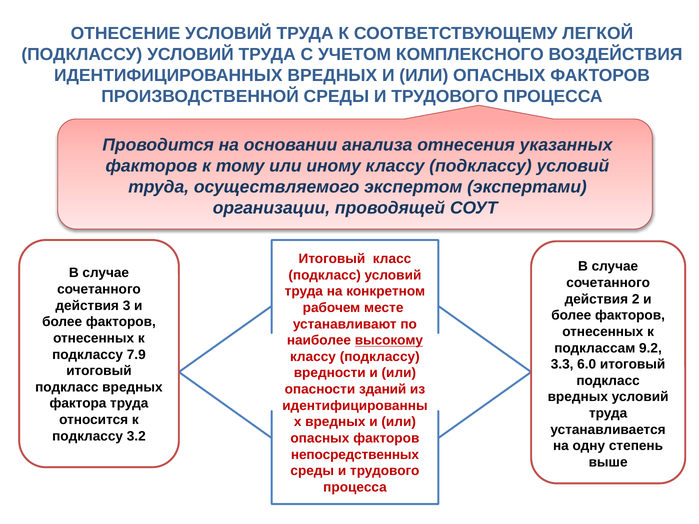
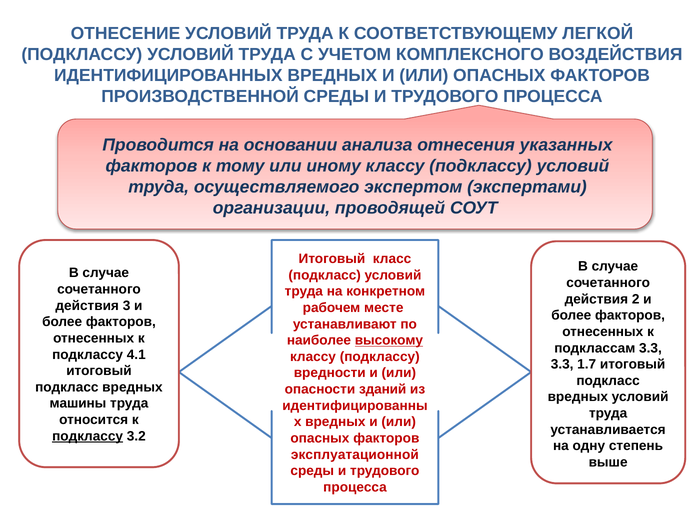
подклассам 9.2: 9.2 -> 3.3
7.9: 7.9 -> 4.1
6.0: 6.0 -> 1.7
фактора: фактора -> машины
подклассу at (88, 436) underline: none -> present
непосредственных: непосредственных -> эксплуатационной
